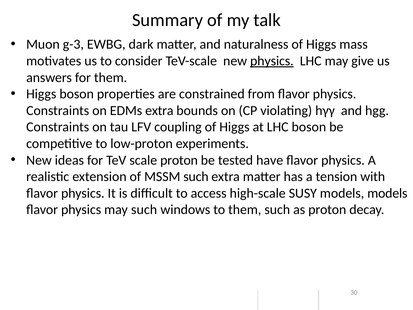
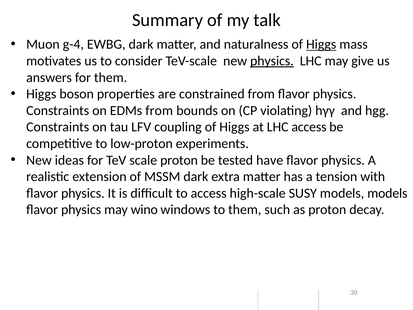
g-3: g-3 -> g-4
Higgs at (321, 44) underline: none -> present
EDMs extra: extra -> from
LHC boson: boson -> access
MSSM such: such -> dark
may such: such -> wino
